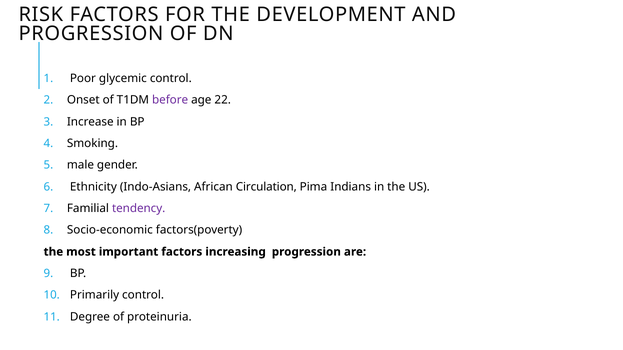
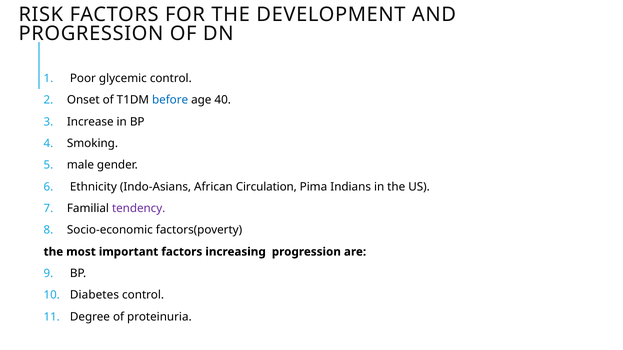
before colour: purple -> blue
22: 22 -> 40
Primarily: Primarily -> Diabetes
